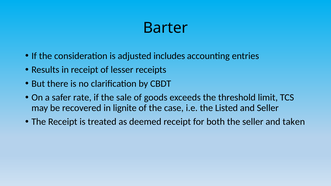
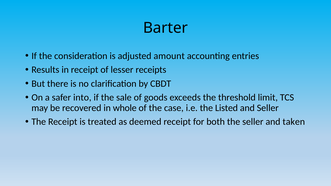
includes: includes -> amount
rate: rate -> into
lignite: lignite -> whole
